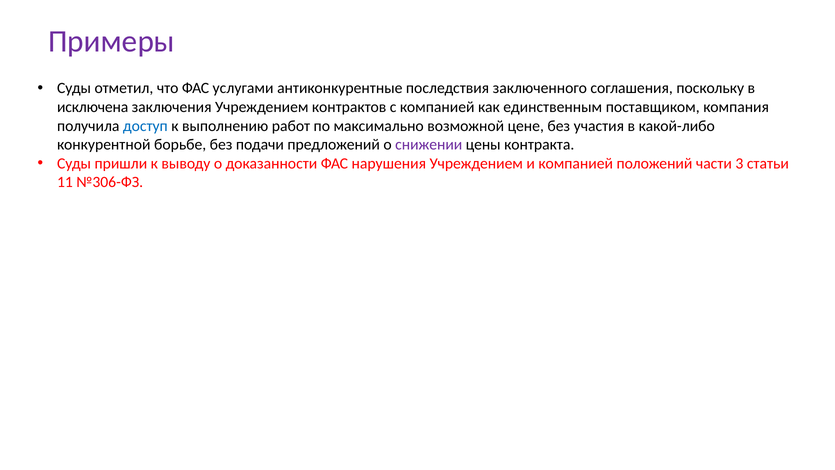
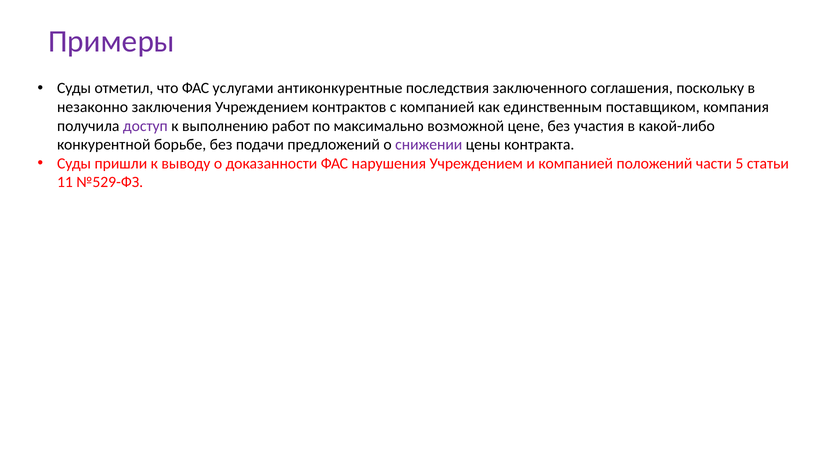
исключена: исключена -> незаконно
доступ colour: blue -> purple
3: 3 -> 5
№306-ФЗ: №306-ФЗ -> №529-ФЗ
